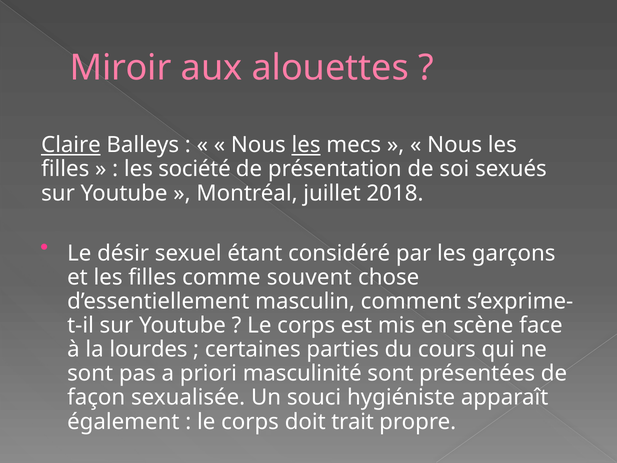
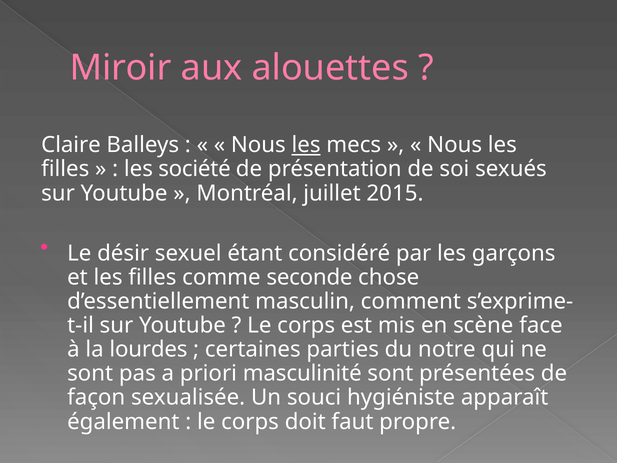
Claire underline: present -> none
2018: 2018 -> 2015
souvent: souvent -> seconde
cours: cours -> notre
trait: trait -> faut
